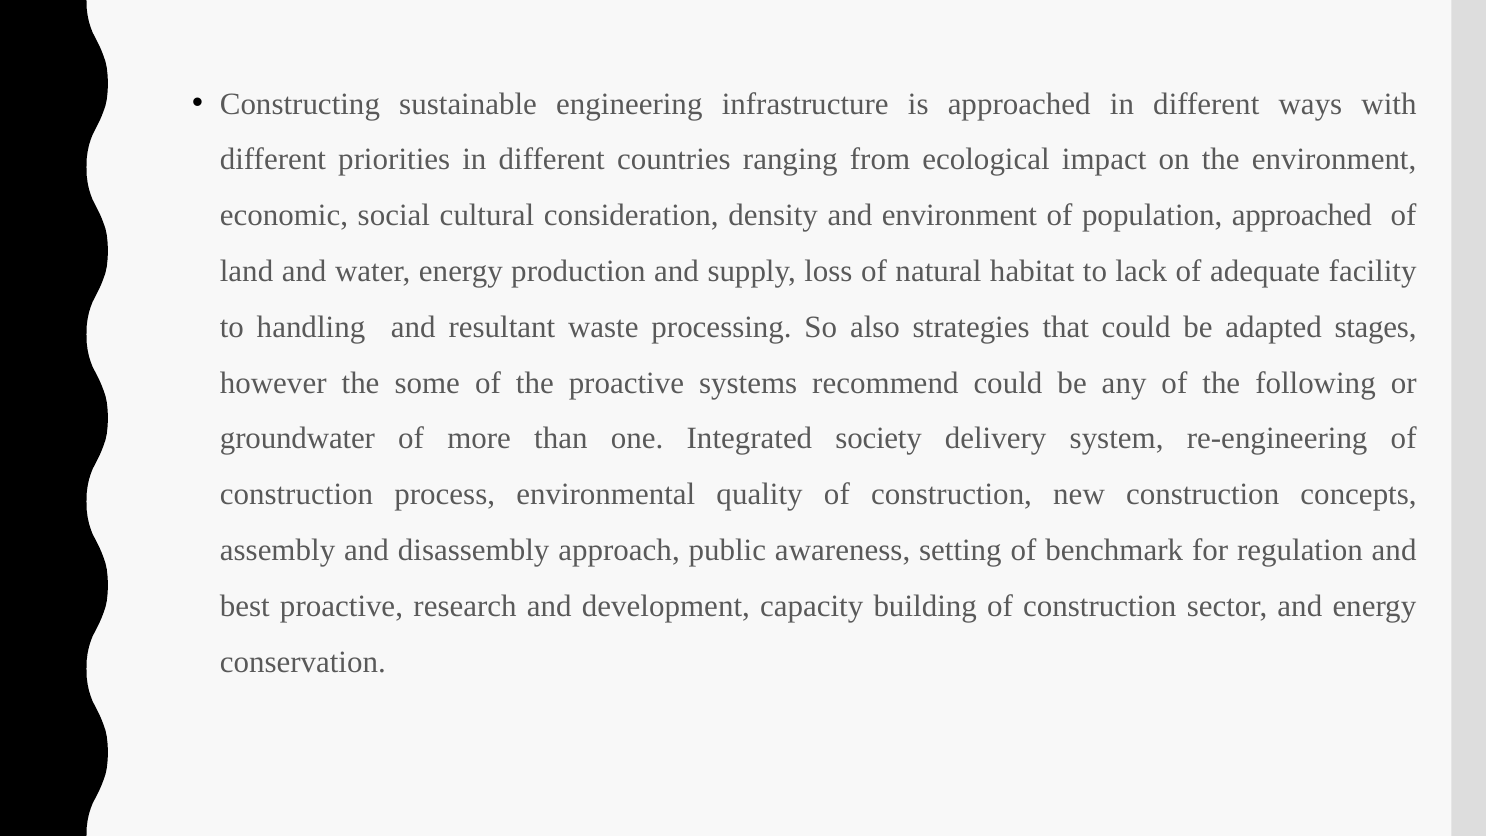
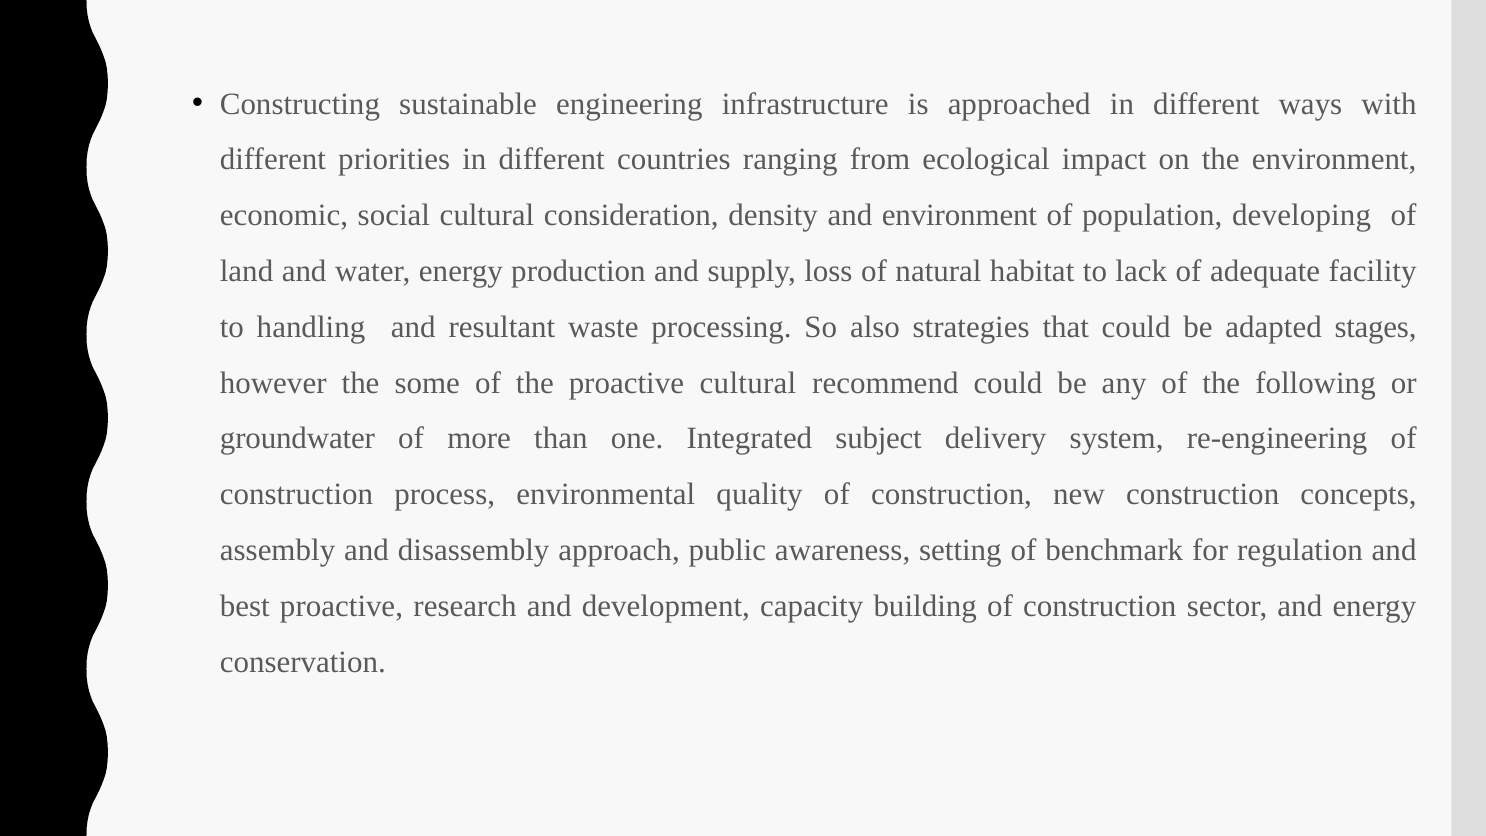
population approached: approached -> developing
proactive systems: systems -> cultural
society: society -> subject
